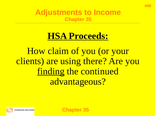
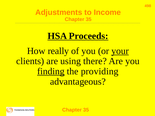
claim: claim -> really
your underline: none -> present
continued: continued -> providing
